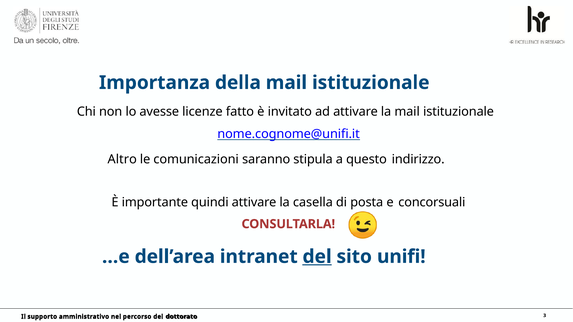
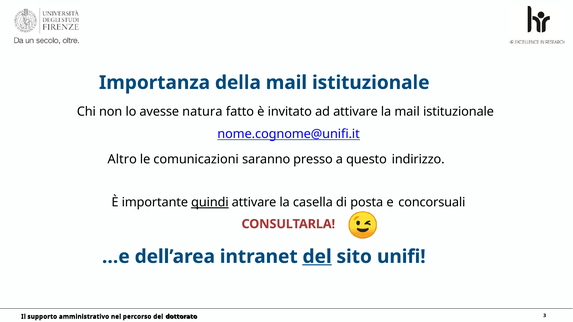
licenze: licenze -> natura
stipula: stipula -> presso
quindi underline: none -> present
